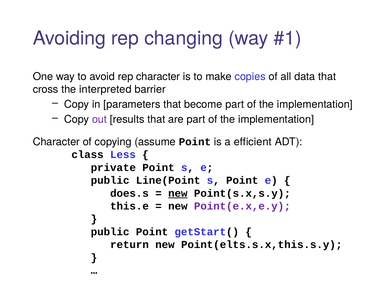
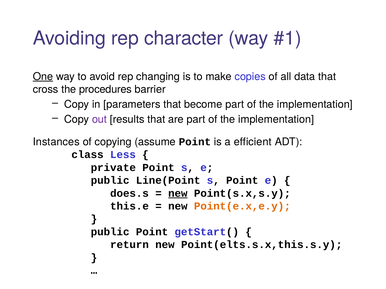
changing: changing -> character
One underline: none -> present
rep character: character -> changing
interpreted: interpreted -> procedures
Character at (56, 142): Character -> Instances
Point(e.x,e.y colour: purple -> orange
